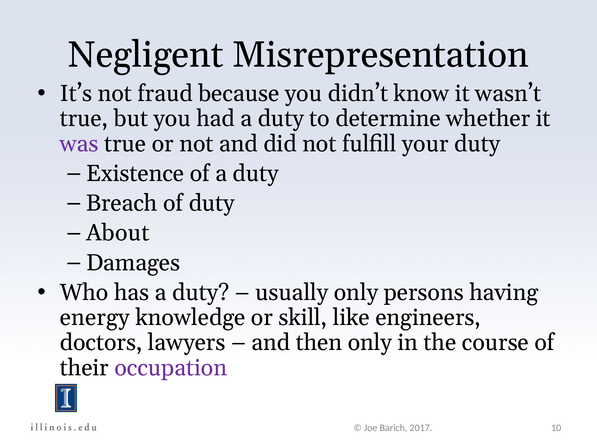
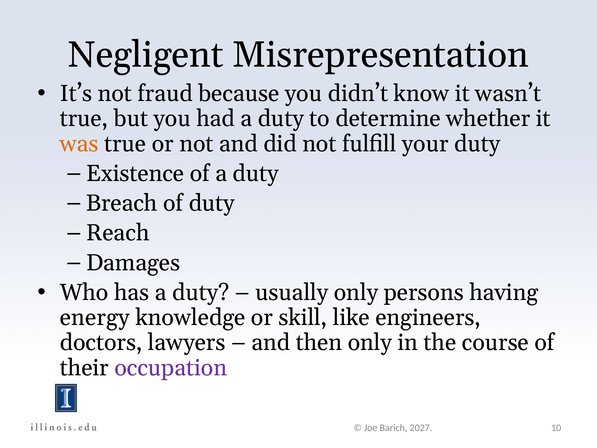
was colour: purple -> orange
About: About -> Reach
2017: 2017 -> 2027
